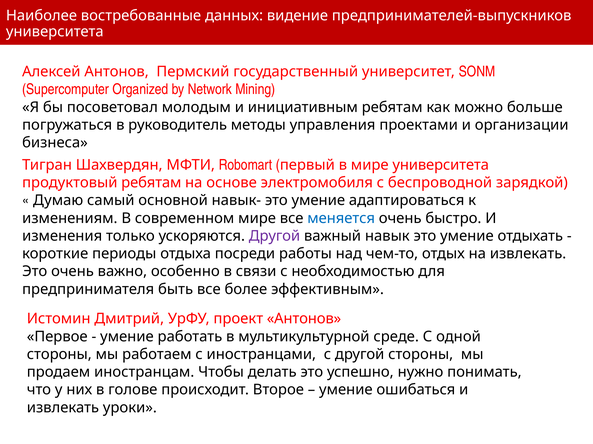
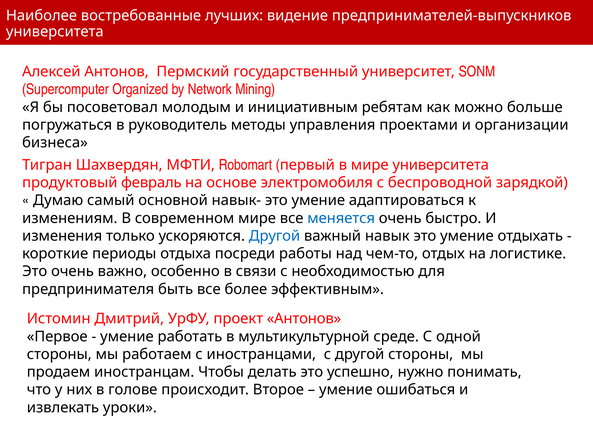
данных: данных -> лучших
продуктовый ребятам: ребятам -> февраль
Другой at (274, 236) colour: purple -> blue
на извлекать: извлекать -> логистике
